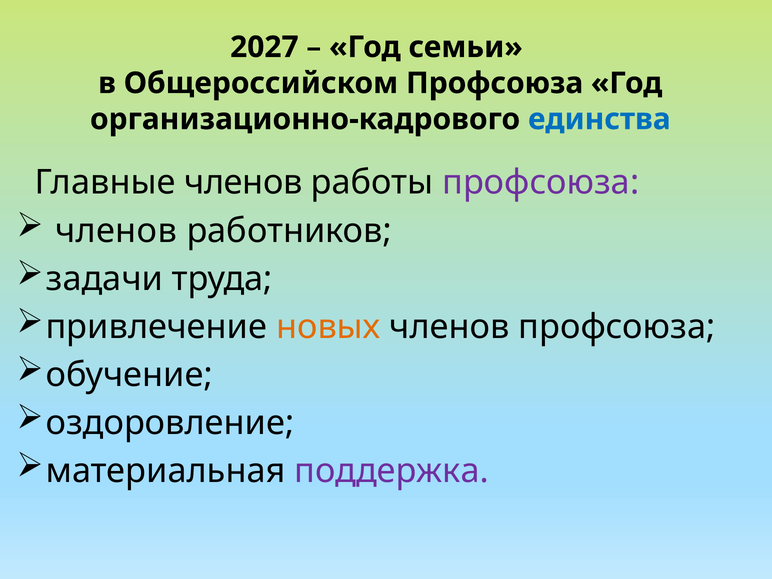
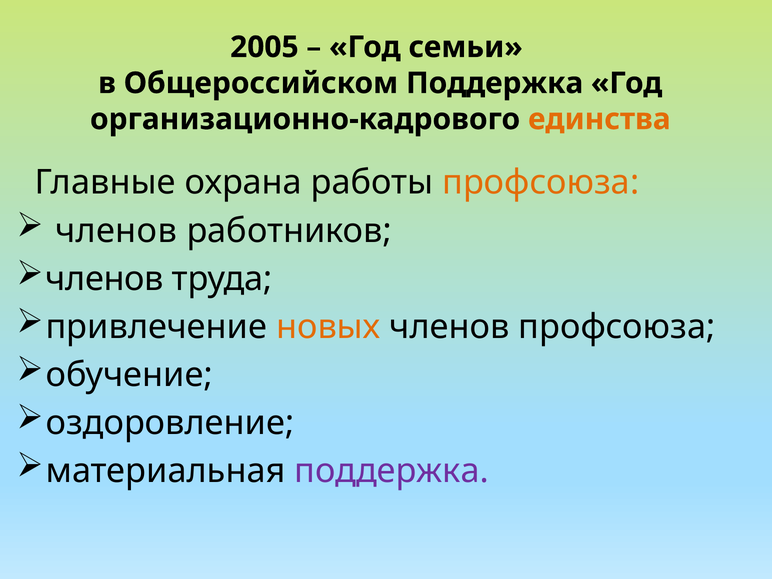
2027: 2027 -> 2005
Общероссийском Профсоюза: Профсоюза -> Поддержка
единства colour: blue -> orange
Главные членов: членов -> охрана
профсоюза at (541, 183) colour: purple -> orange
задачи at (104, 279): задачи -> членов
